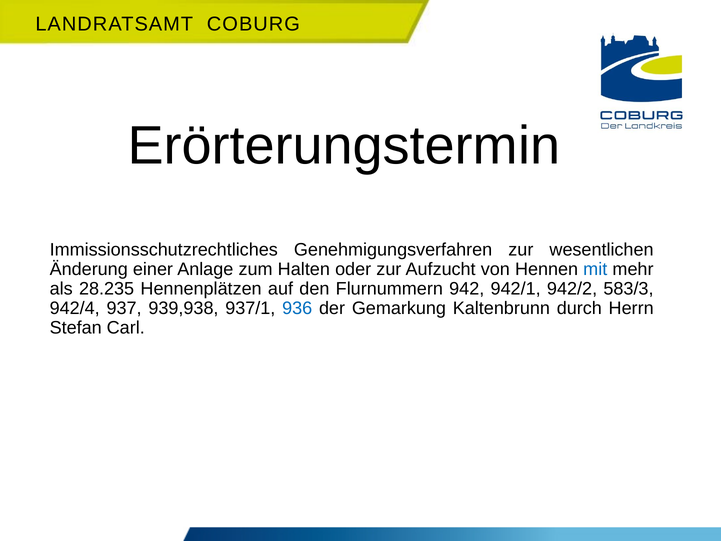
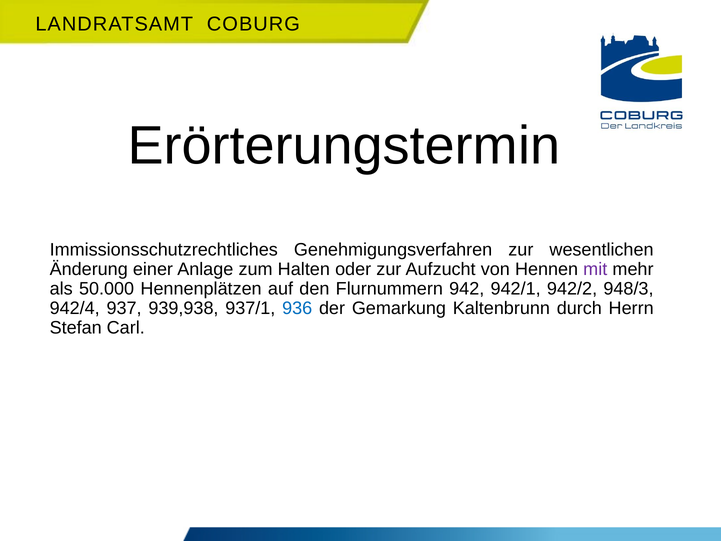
mit colour: blue -> purple
28.235: 28.235 -> 50.000
583/3: 583/3 -> 948/3
